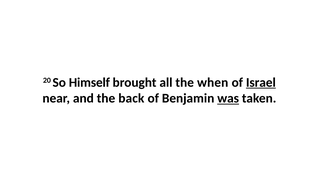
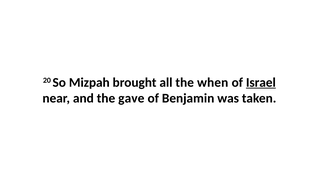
Himself: Himself -> Mizpah
back: back -> gave
was underline: present -> none
